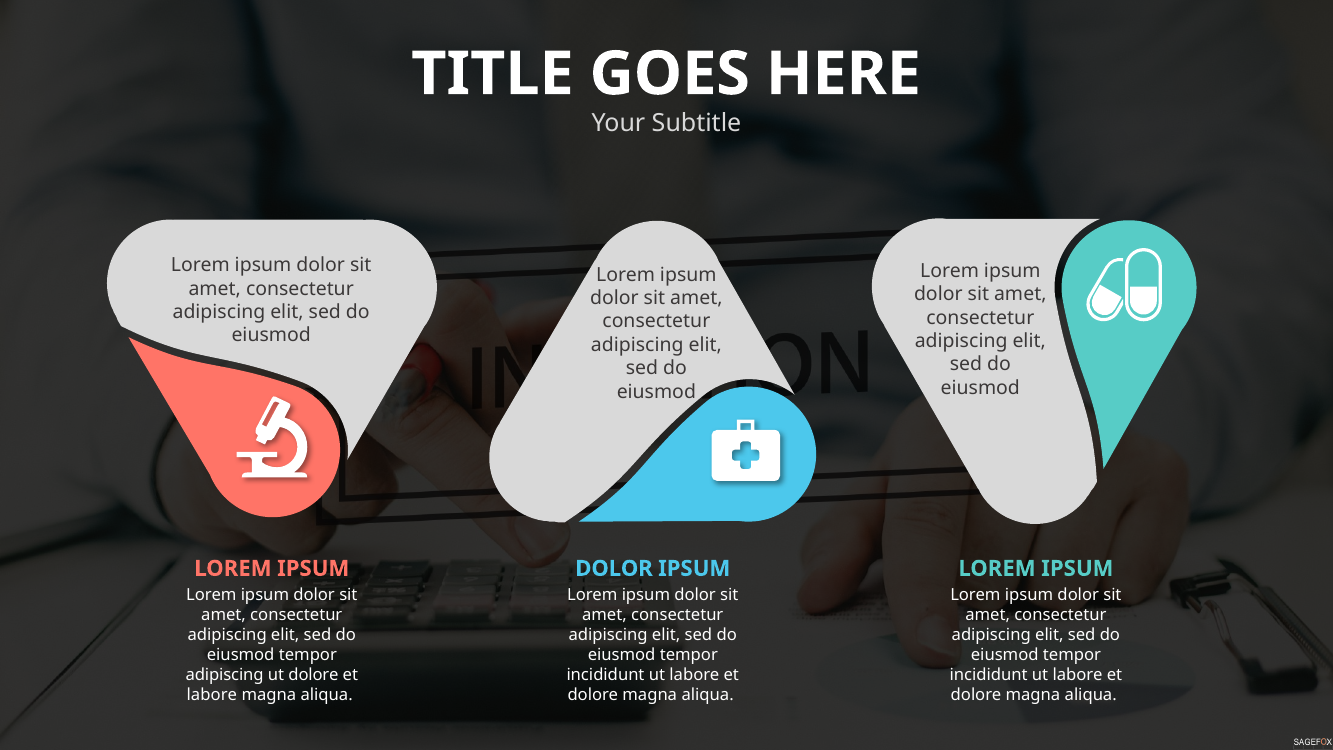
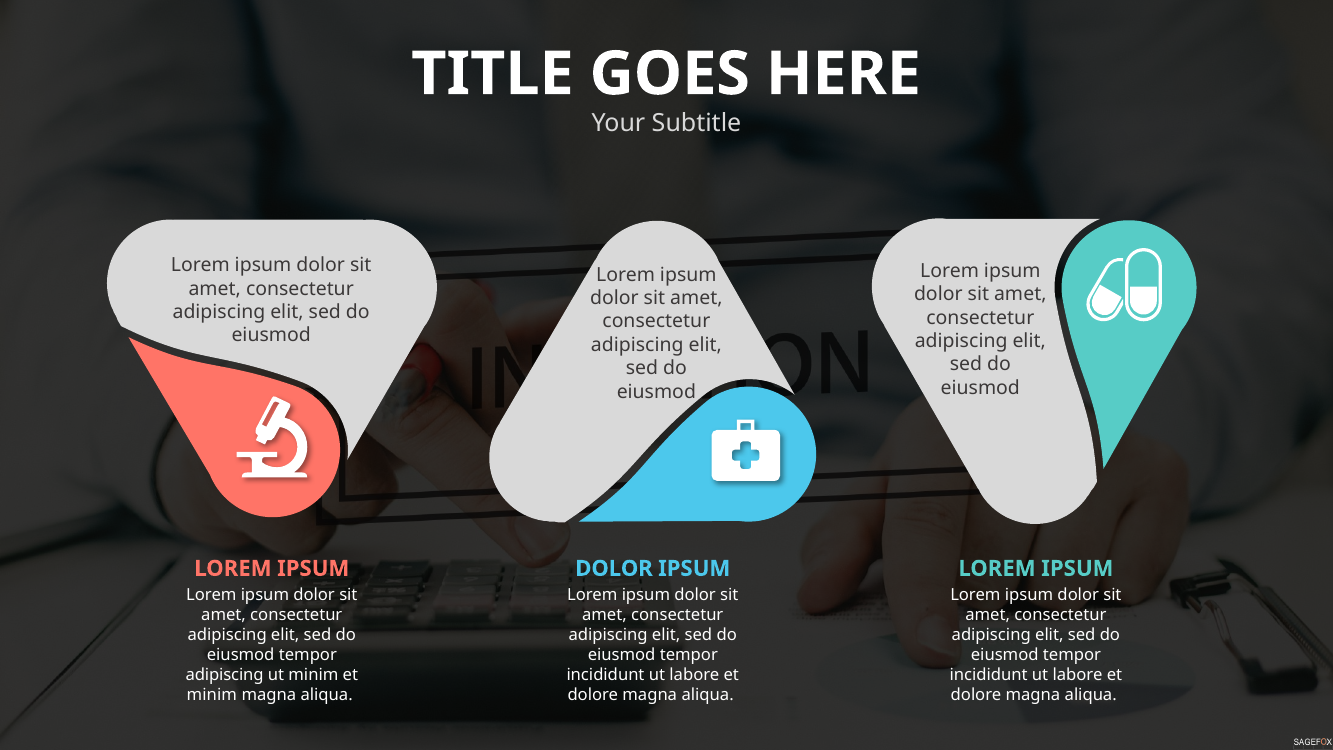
ut dolore: dolore -> minim
labore at (212, 695): labore -> minim
